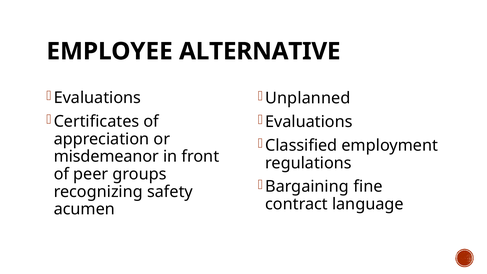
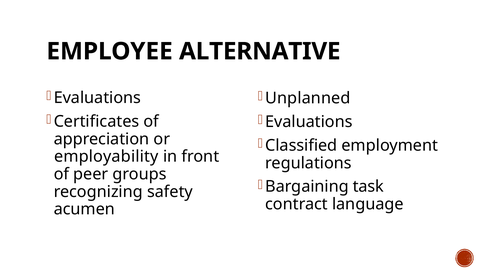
misdemeanor: misdemeanor -> employability
fine: fine -> task
